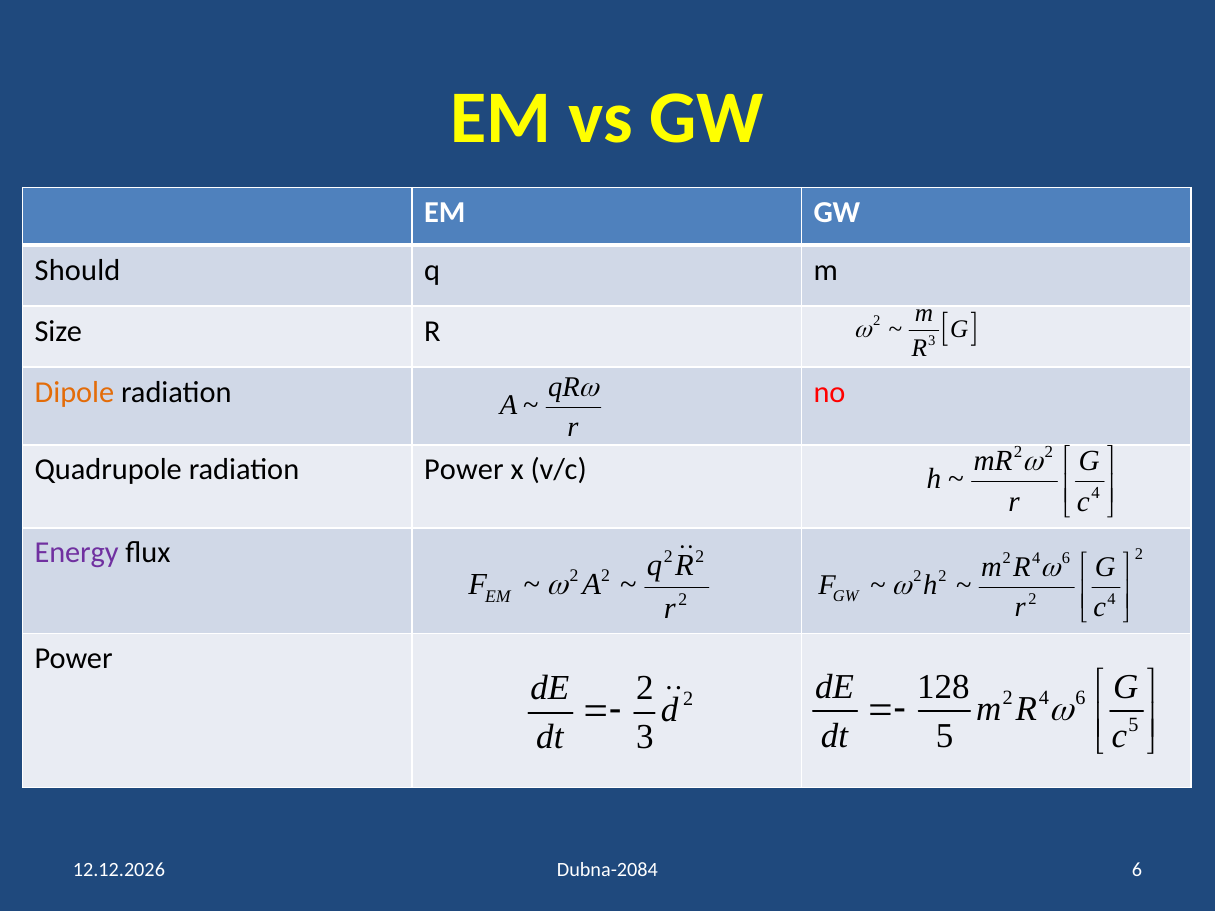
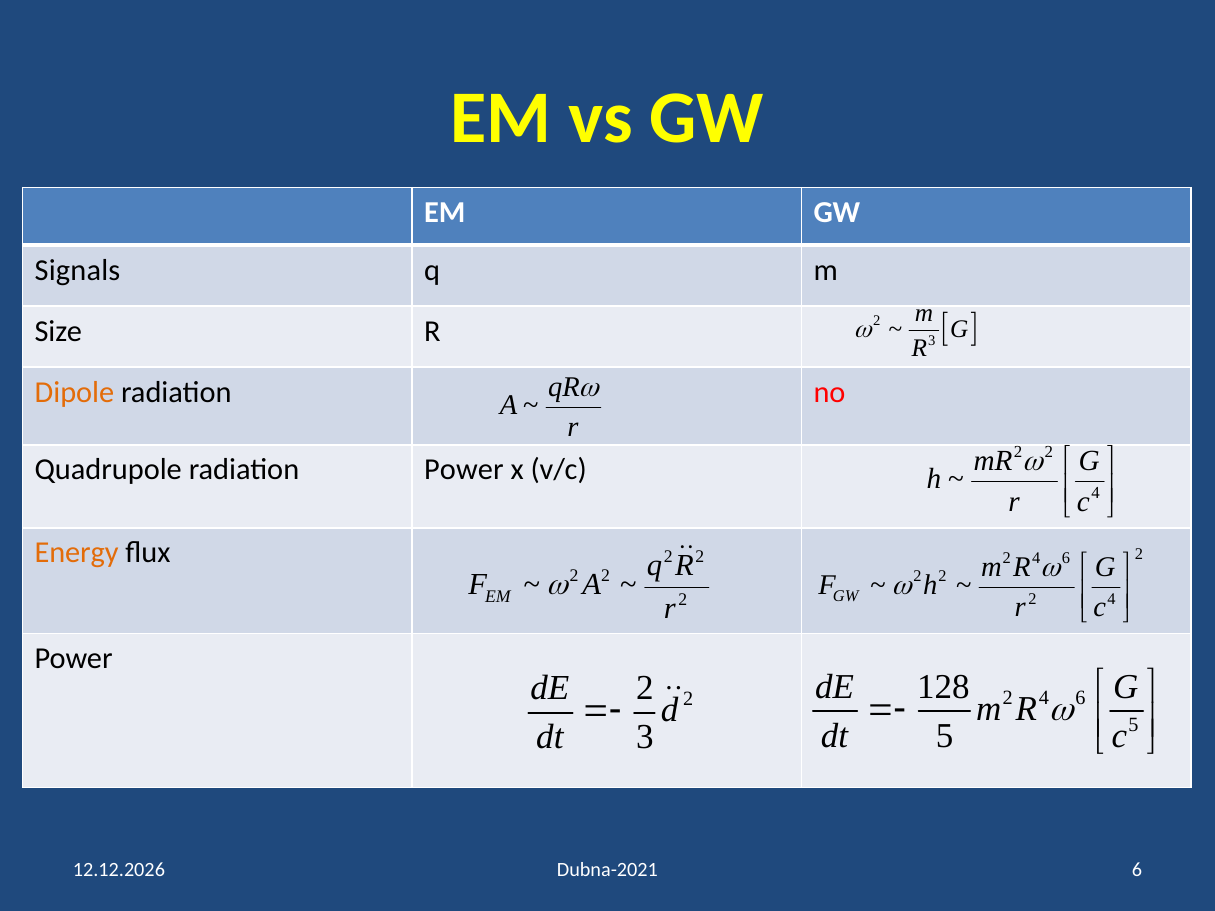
Should: Should -> Signals
Energy colour: purple -> orange
Dubna-2084: Dubna-2084 -> Dubna-2021
